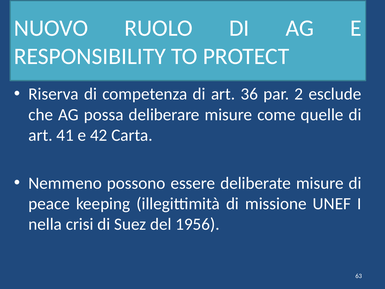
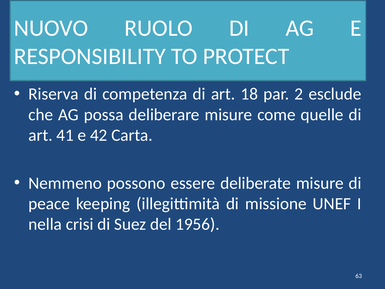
36: 36 -> 18
